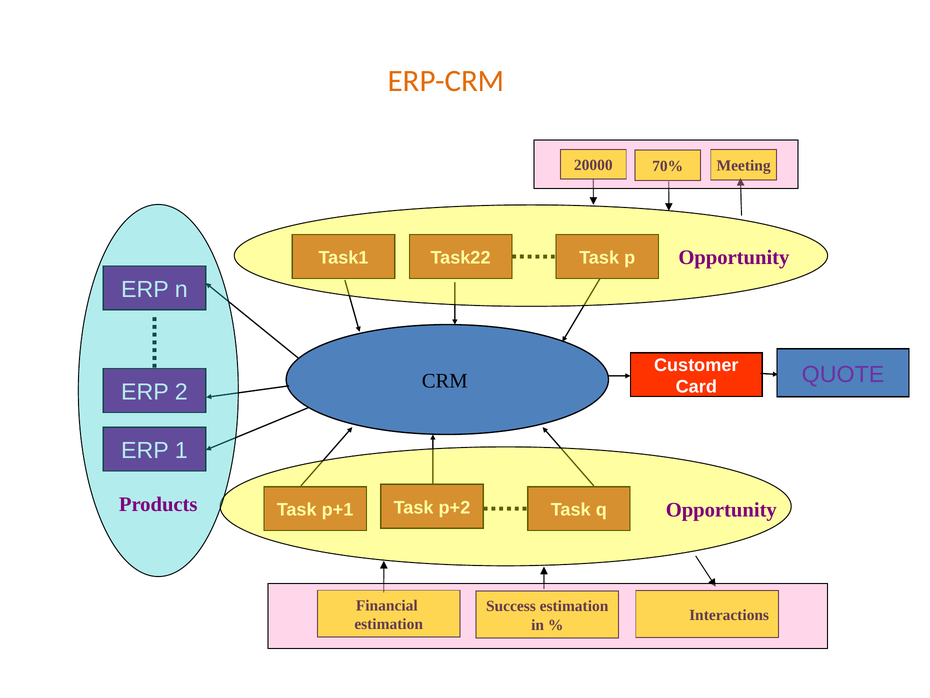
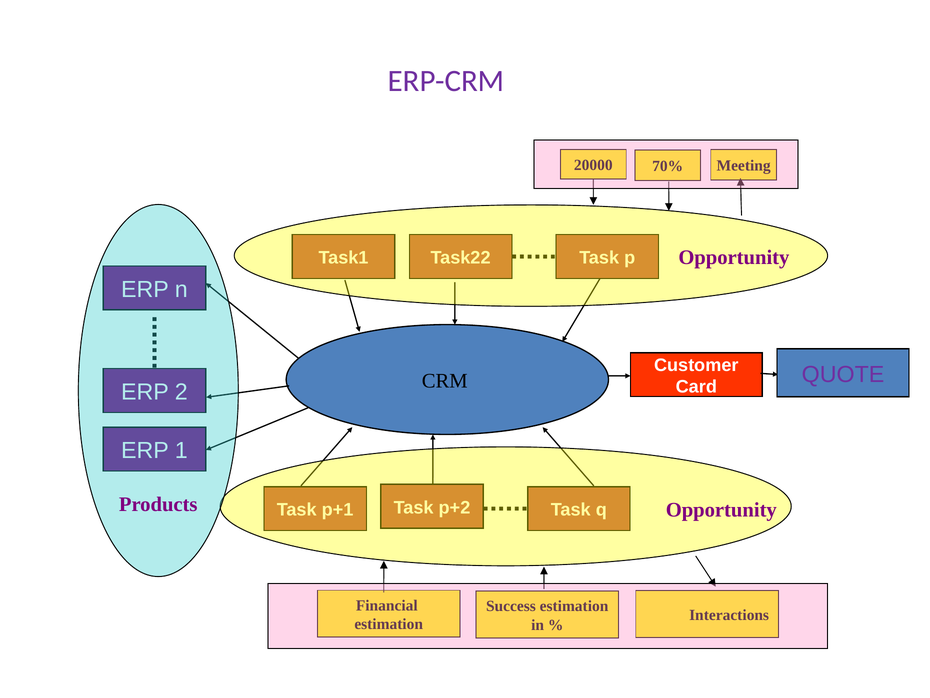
ERP-CRM colour: orange -> purple
